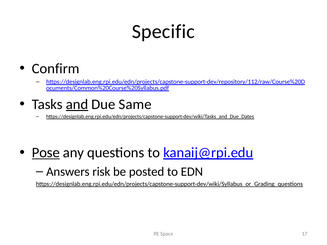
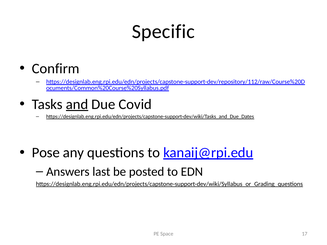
Same: Same -> Covid
Pose underline: present -> none
risk: risk -> last
